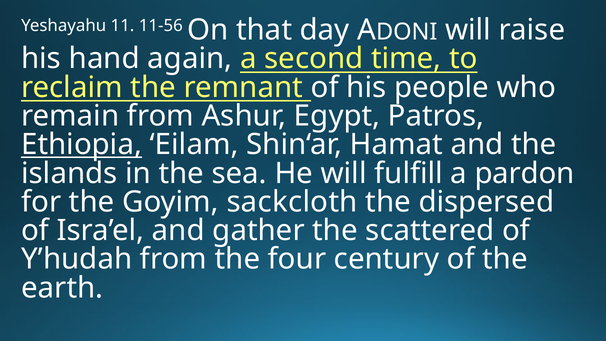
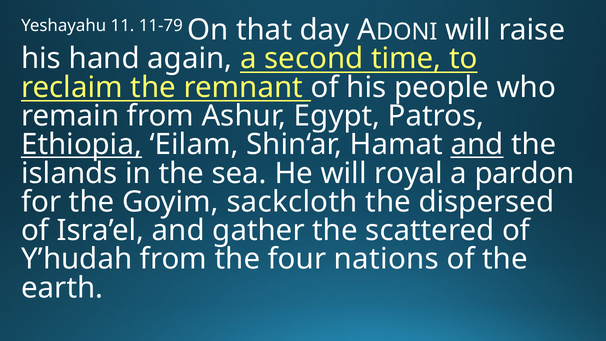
11-56: 11-56 -> 11-79
and at (477, 145) underline: none -> present
fulfill: fulfill -> royal
century: century -> nations
